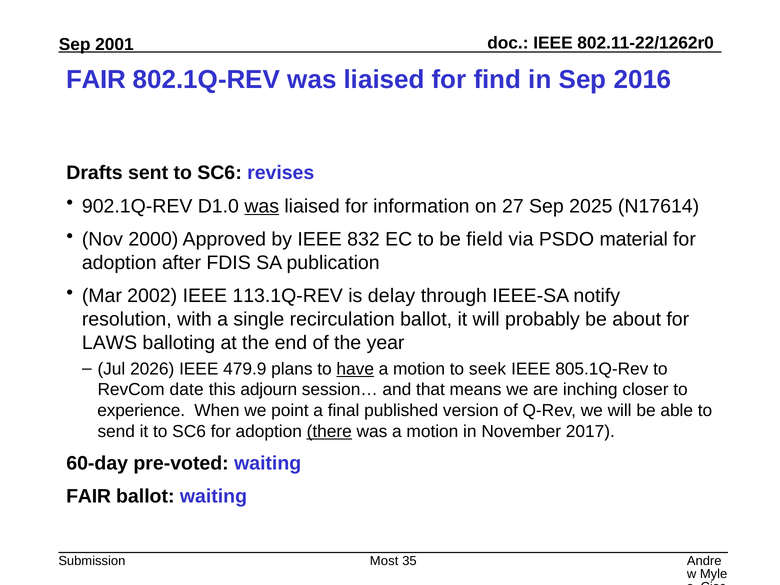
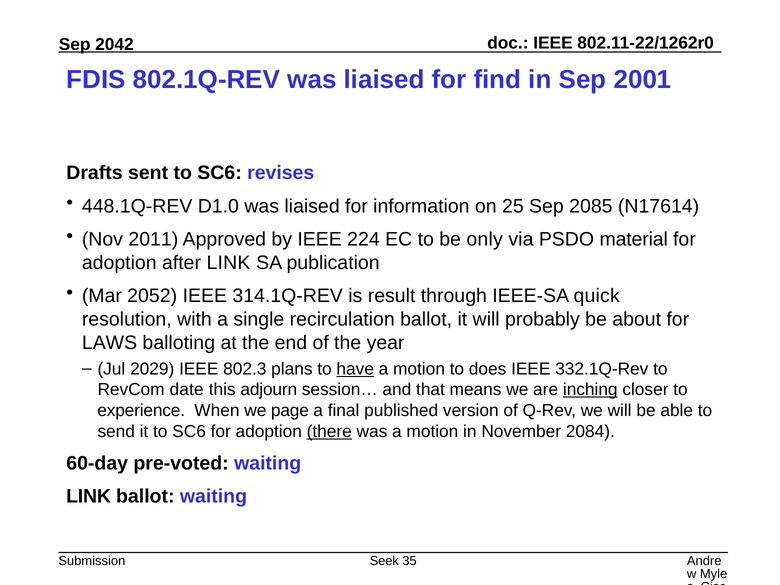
2001: 2001 -> 2042
FAIR at (96, 80): FAIR -> FDIS
2016: 2016 -> 2001
902.1Q-REV: 902.1Q-REV -> 448.1Q-REV
was at (262, 206) underline: present -> none
27: 27 -> 25
2025: 2025 -> 2085
2000: 2000 -> 2011
832: 832 -> 224
field: field -> only
after FDIS: FDIS -> LINK
2002: 2002 -> 2052
113.1Q-REV: 113.1Q-REV -> 314.1Q-REV
delay: delay -> result
notify: notify -> quick
2026: 2026 -> 2029
479.9: 479.9 -> 802.3
seek: seek -> does
805.1Q-Rev: 805.1Q-Rev -> 332.1Q-Rev
inching underline: none -> present
point: point -> page
2017: 2017 -> 2084
FAIR at (89, 497): FAIR -> LINK
Most: Most -> Seek
